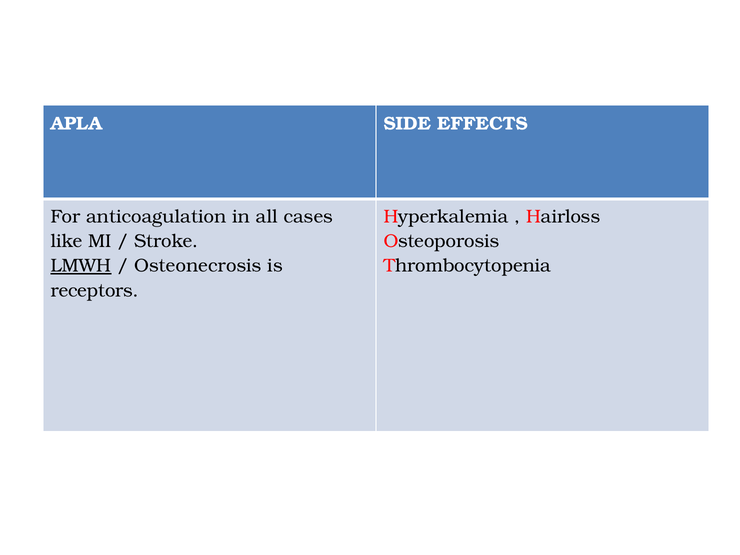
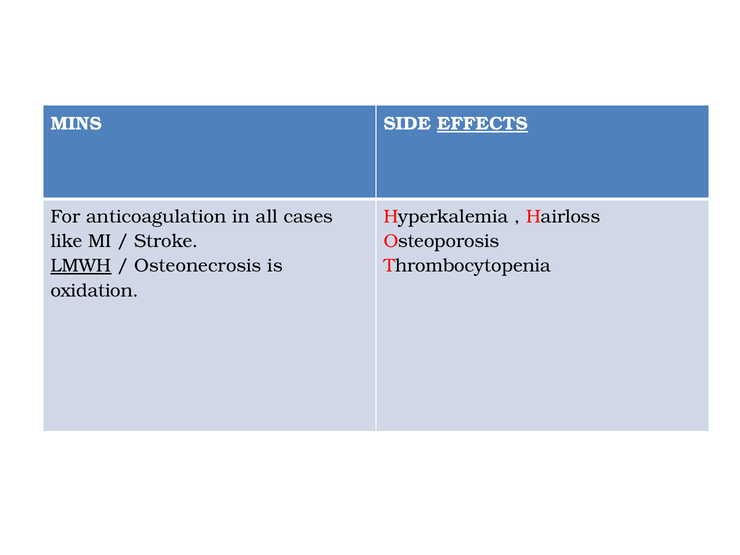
APLA: APLA -> MINS
EFFECTS underline: none -> present
receptors: receptors -> oxidation
